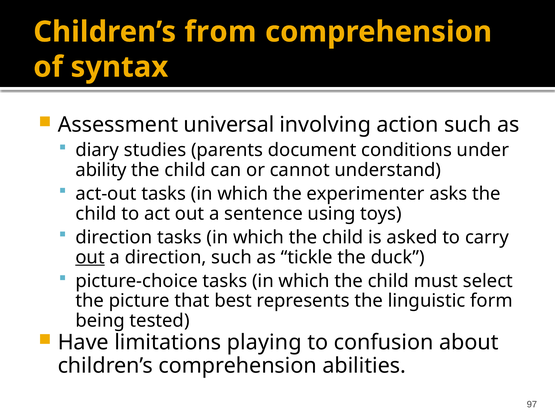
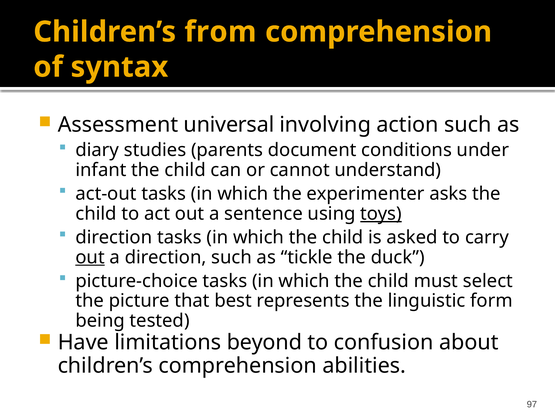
ability: ability -> infant
toys underline: none -> present
playing: playing -> beyond
